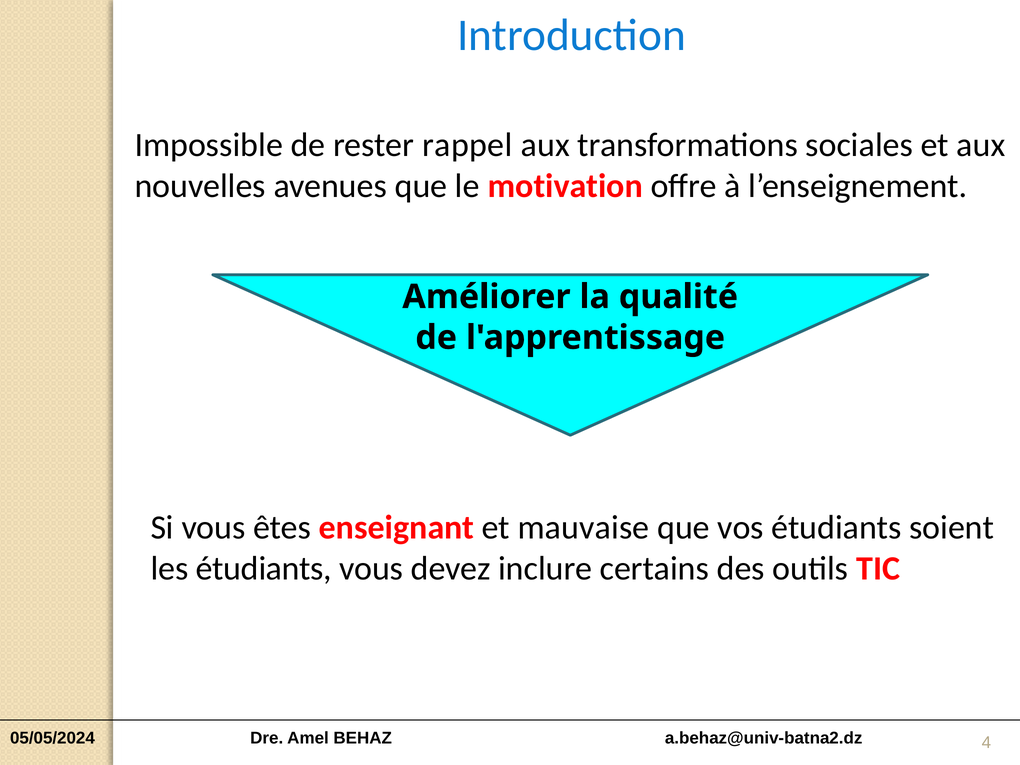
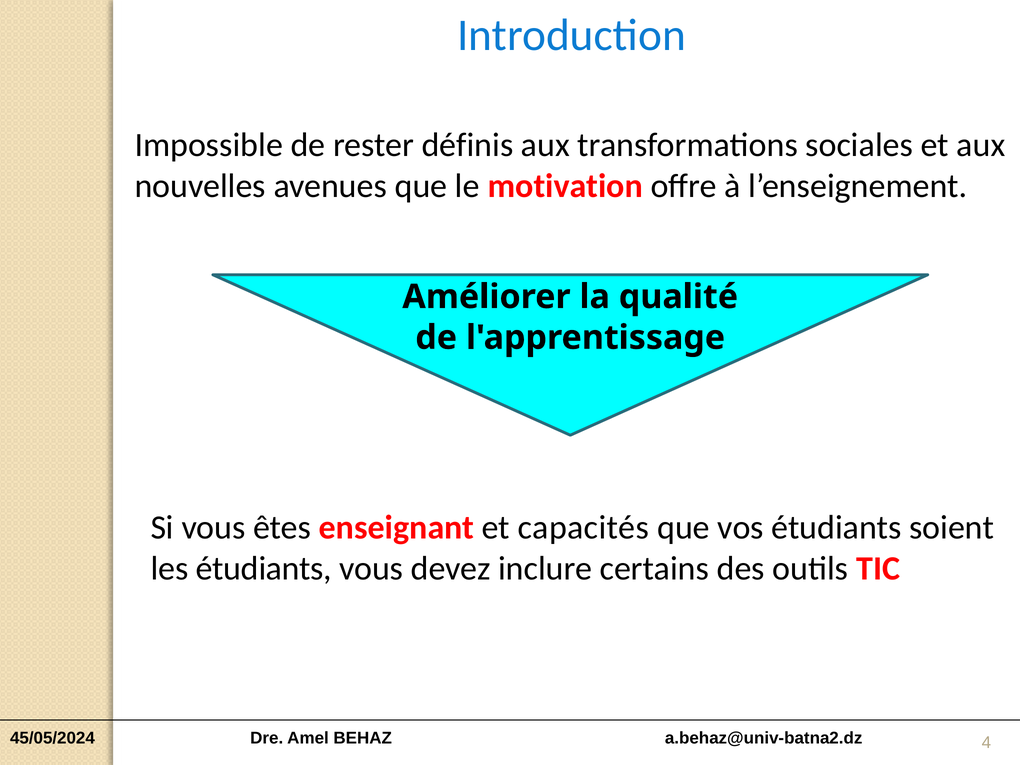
rappel: rappel -> définis
mauvaise: mauvaise -> capacités
05/05/2024: 05/05/2024 -> 45/05/2024
